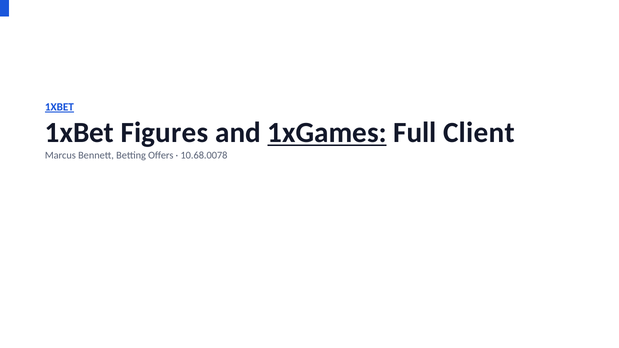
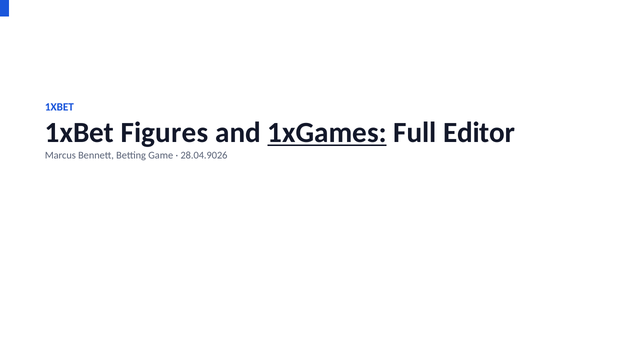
1XBET at (59, 107) underline: present -> none
Client: Client -> Editor
Offers: Offers -> Game
10.68.0078: 10.68.0078 -> 28.04.9026
